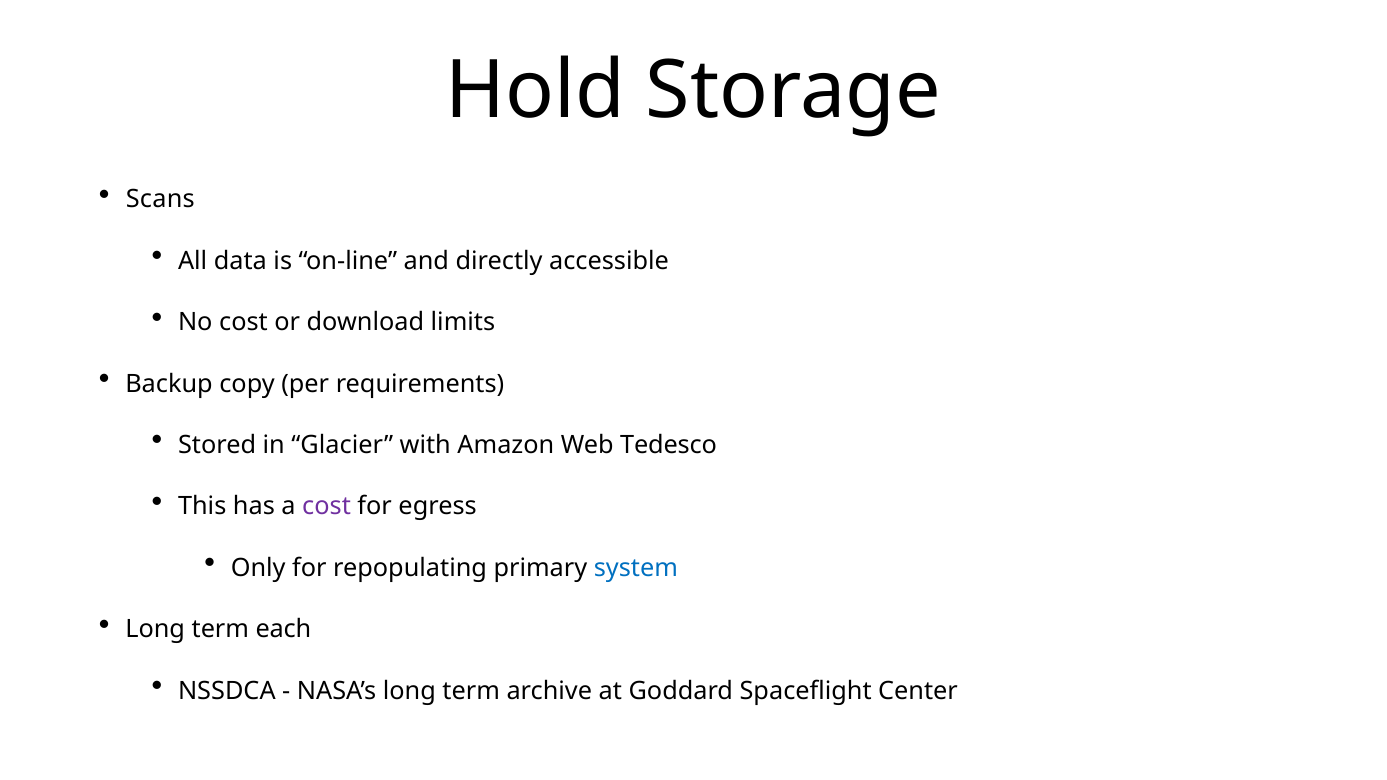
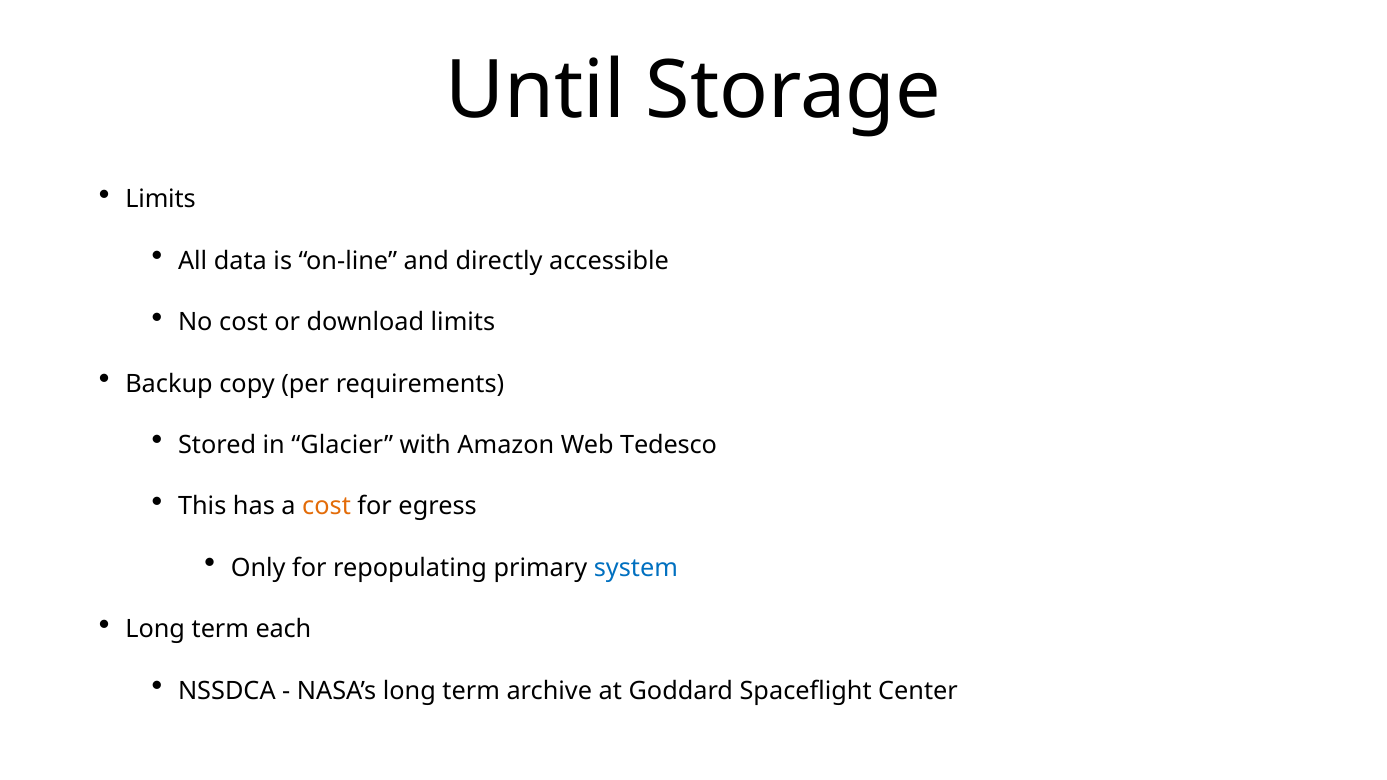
Hold: Hold -> Until
Scans at (160, 200): Scans -> Limits
cost at (327, 507) colour: purple -> orange
